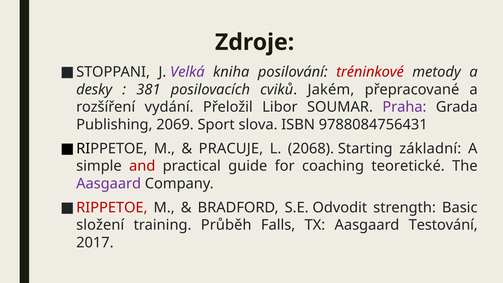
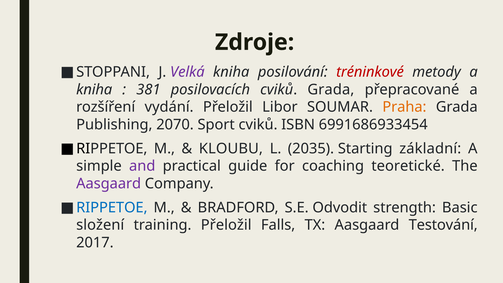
desky at (94, 90): desky -> kniha
cviků Jakém: Jakém -> Grada
Praha colour: purple -> orange
2069: 2069 -> 2070
Sport slova: slova -> cviků
9788084756431: 9788084756431 -> 6991686933454
PRACUJE: PRACUJE -> KLOUBU
2068: 2068 -> 2035
and colour: red -> purple
RIPPETOE at (112, 208) colour: red -> blue
training Průběh: Průběh -> Přeložil
